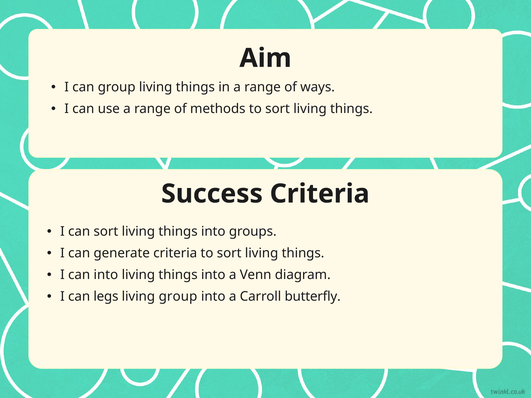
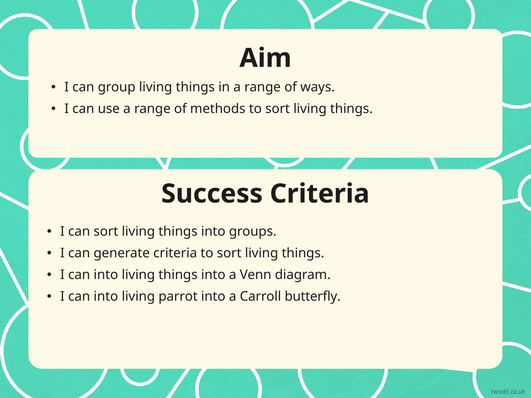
legs at (106, 297): legs -> into
living group: group -> parrot
